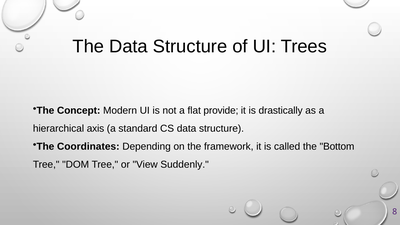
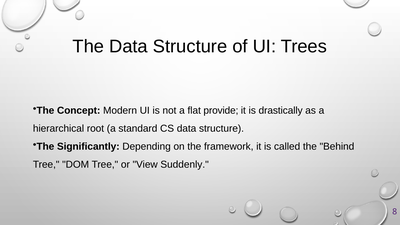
axis: axis -> root
Coordinates: Coordinates -> Significantly
Bottom: Bottom -> Behind
